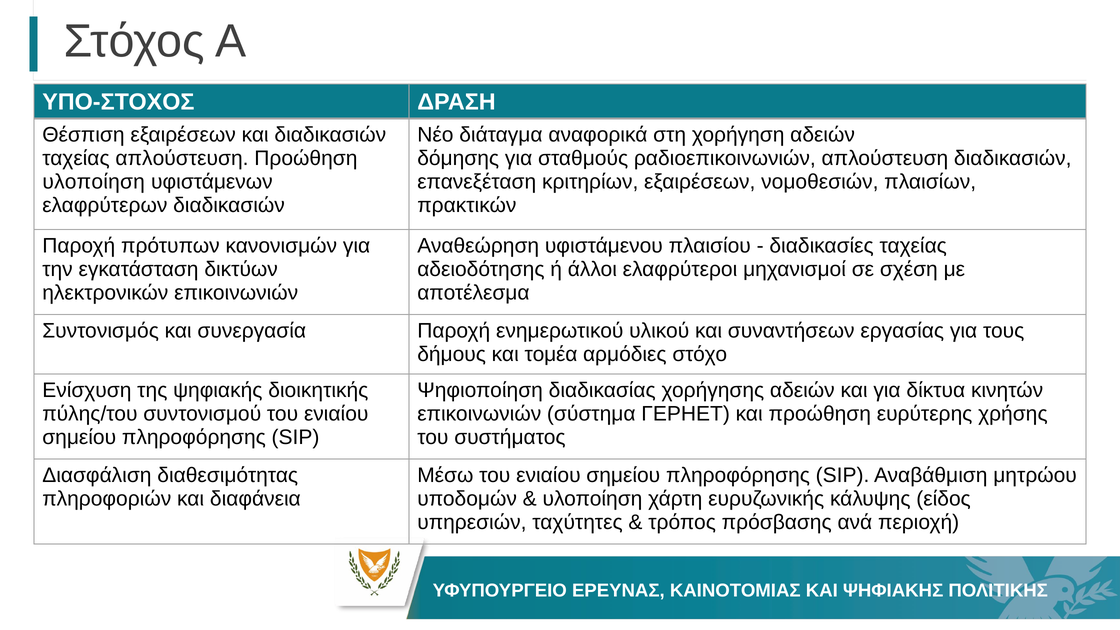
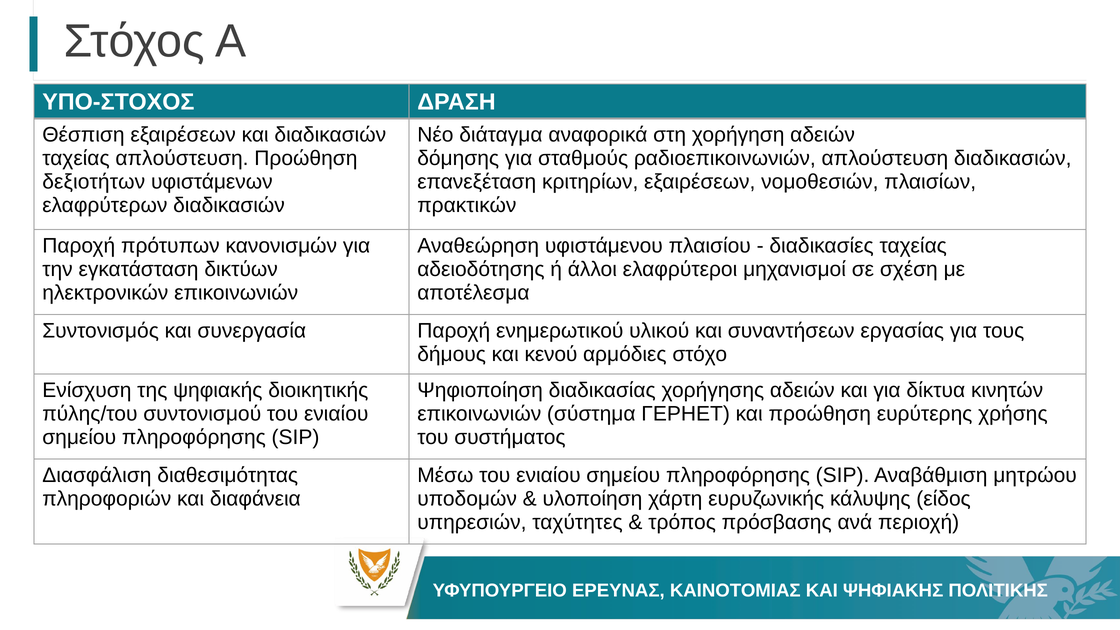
υλοποίηση at (94, 182): υλοποίηση -> δεξιοτήτων
τομέα: τομέα -> κενού
